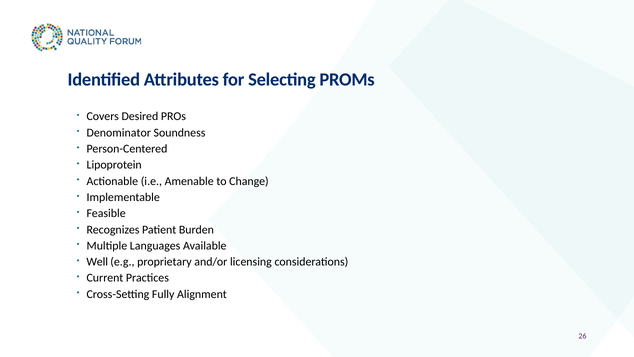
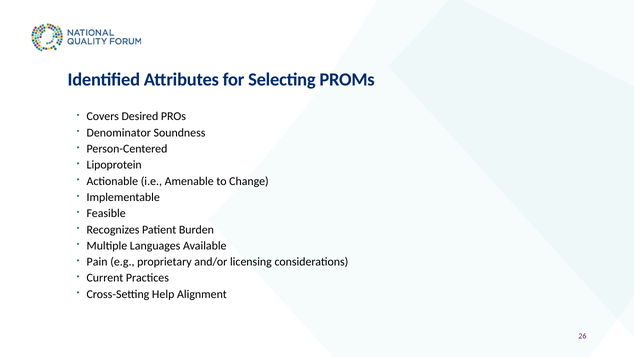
Well: Well -> Pain
Fully: Fully -> Help
